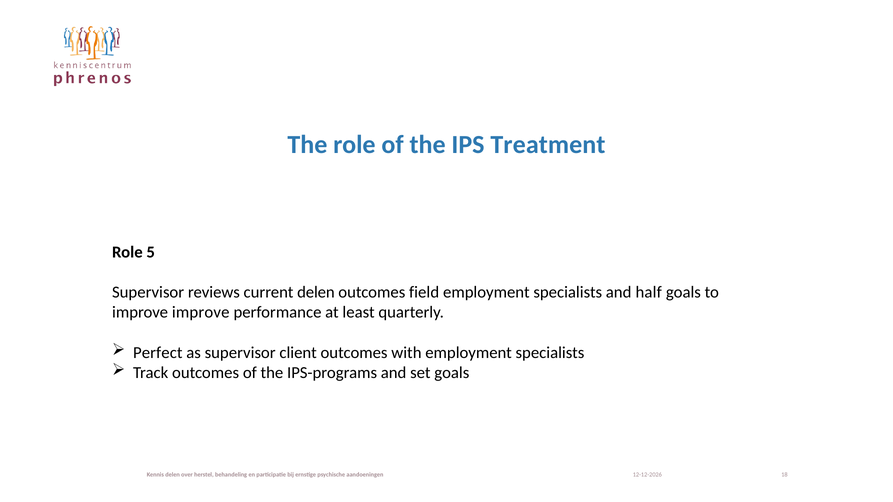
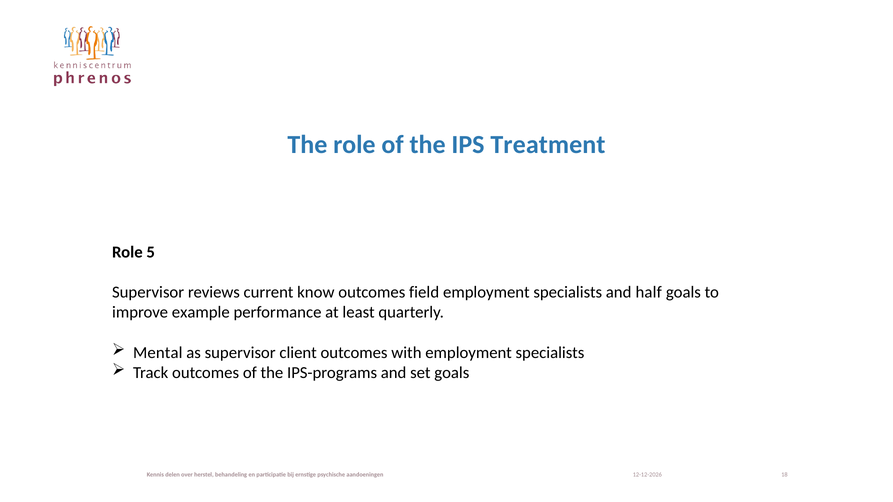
current delen: delen -> know
improve improve: improve -> example
Perfect: Perfect -> Mental
